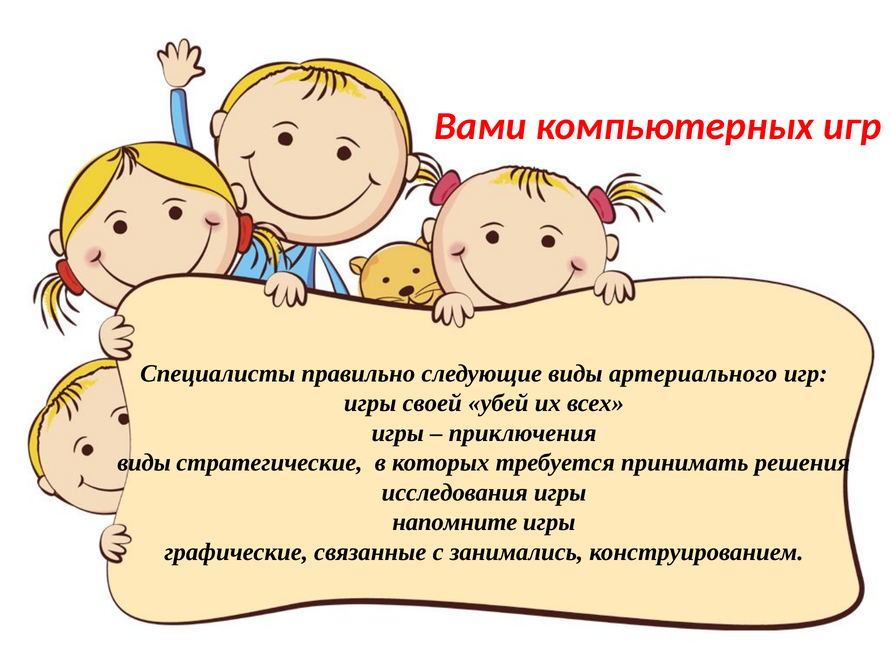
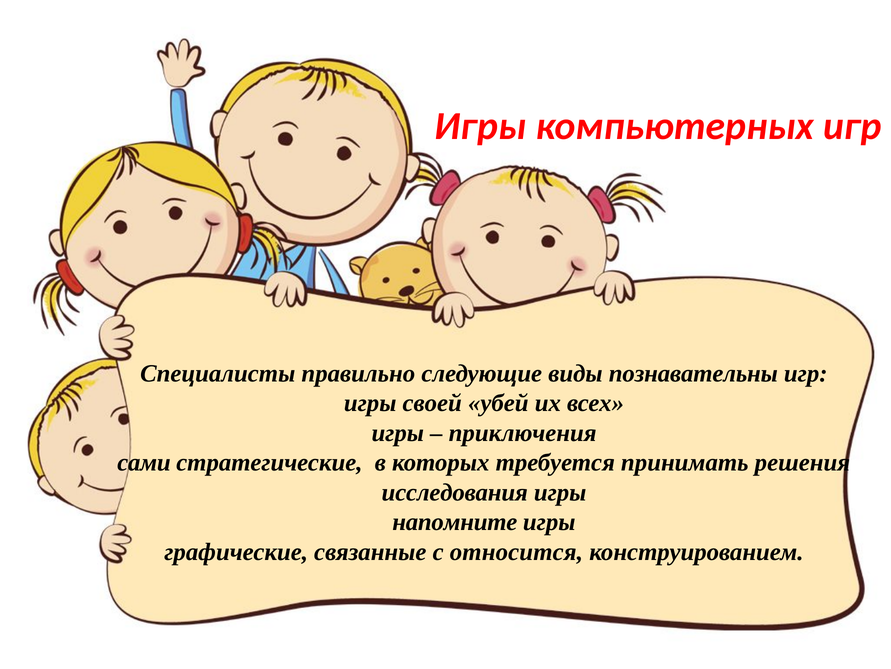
Вами at (480, 126): Вами -> Игры
артериального: артериального -> познавательны
виды at (144, 462): виды -> сами
занимались: занимались -> относится
